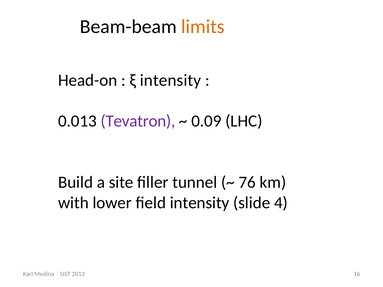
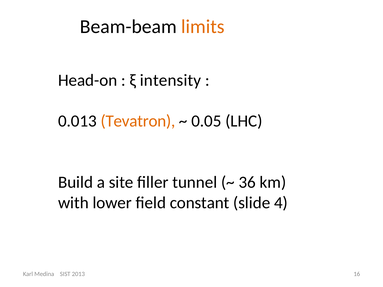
Tevatron colour: purple -> orange
0.09: 0.09 -> 0.05
76: 76 -> 36
field intensity: intensity -> constant
